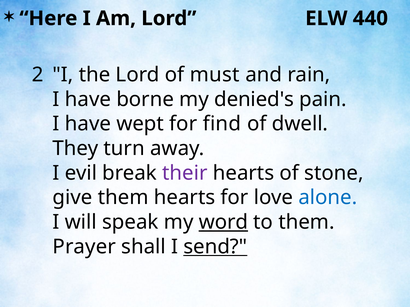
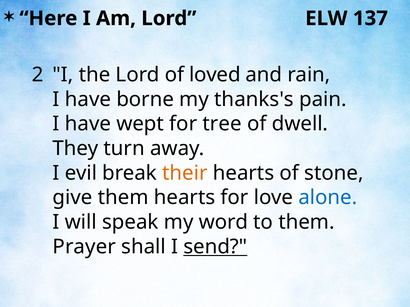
440: 440 -> 137
must: must -> loved
denied's: denied's -> thanks's
find: find -> tree
their colour: purple -> orange
word underline: present -> none
